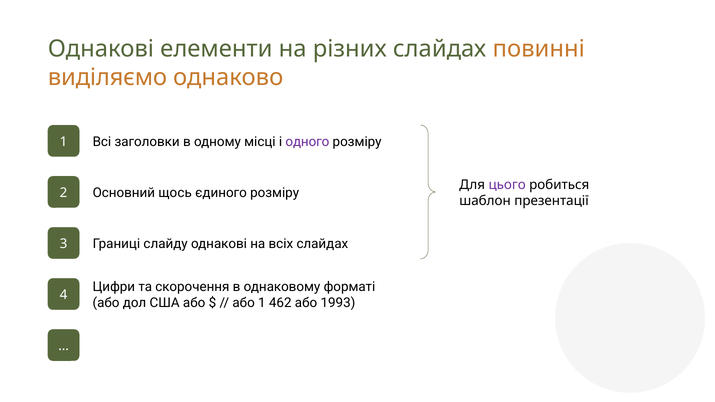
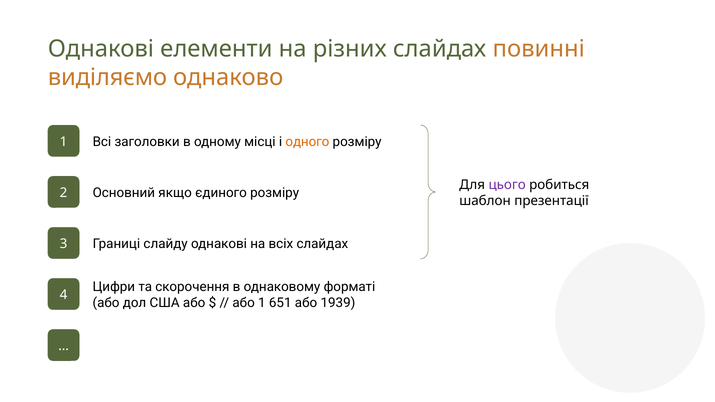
одного colour: purple -> orange
щось: щось -> якщо
462: 462 -> 651
1993: 1993 -> 1939
